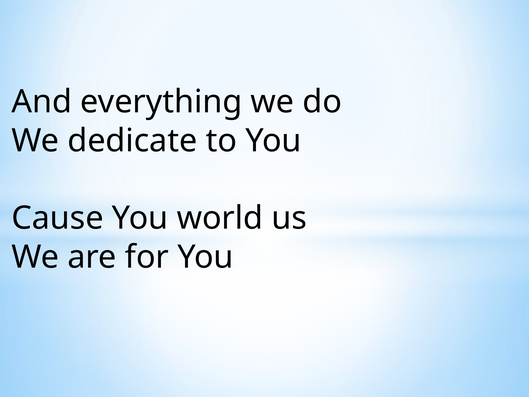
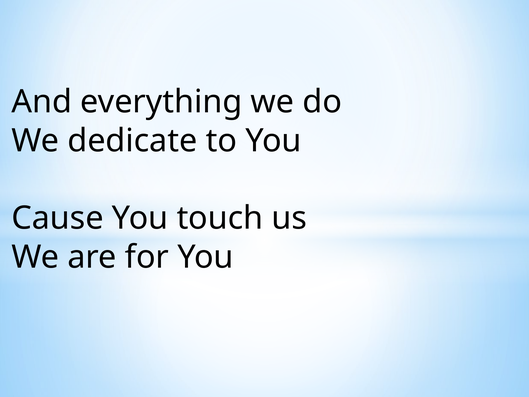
world: world -> touch
